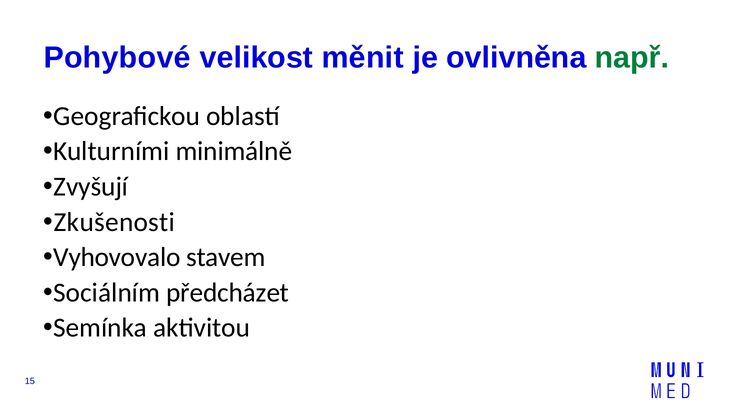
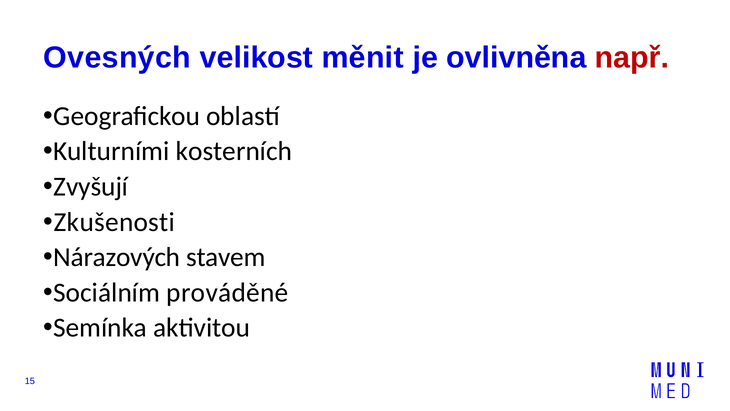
Pohybové: Pohybové -> Ovesných
např colour: green -> red
minimálně: minimálně -> kosterních
Vyhovovalo: Vyhovovalo -> Nárazových
předcházet: předcházet -> prováděné
